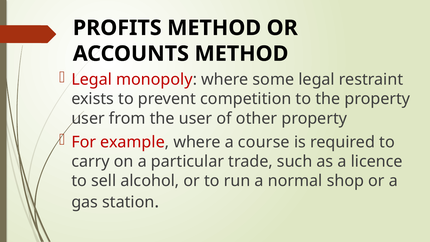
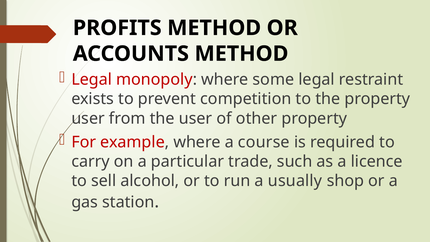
normal: normal -> usually
